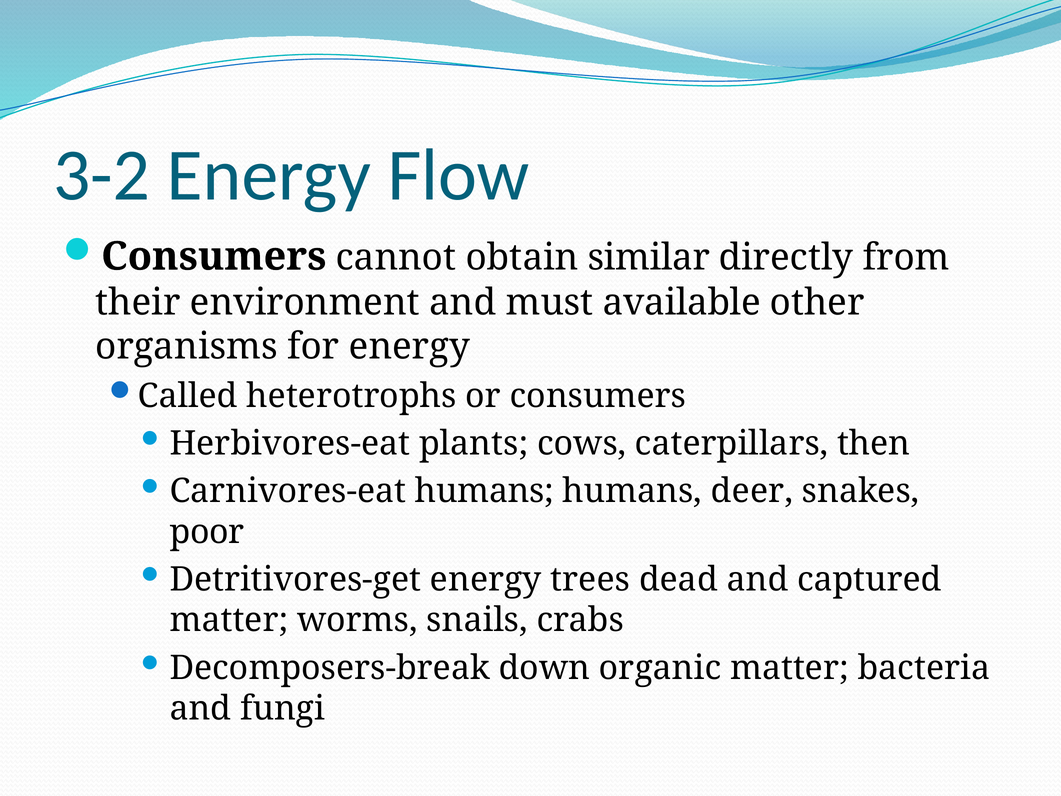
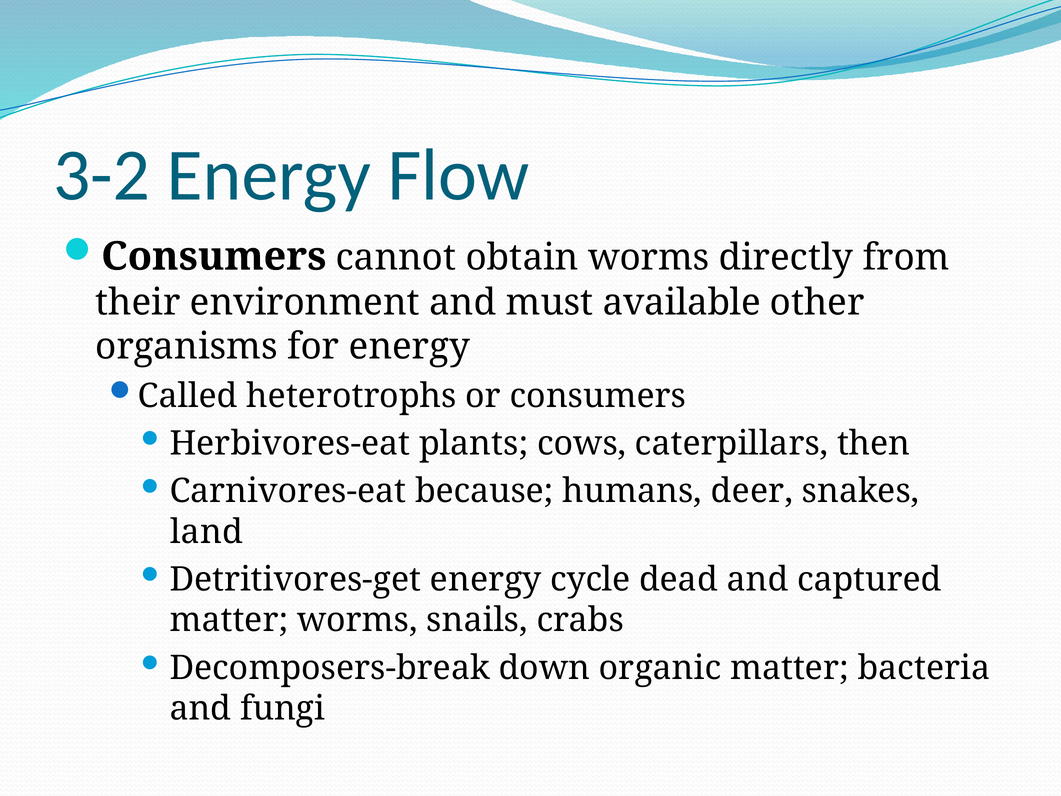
obtain similar: similar -> worms
Carnivores-eat humans: humans -> because
poor: poor -> land
trees: trees -> cycle
